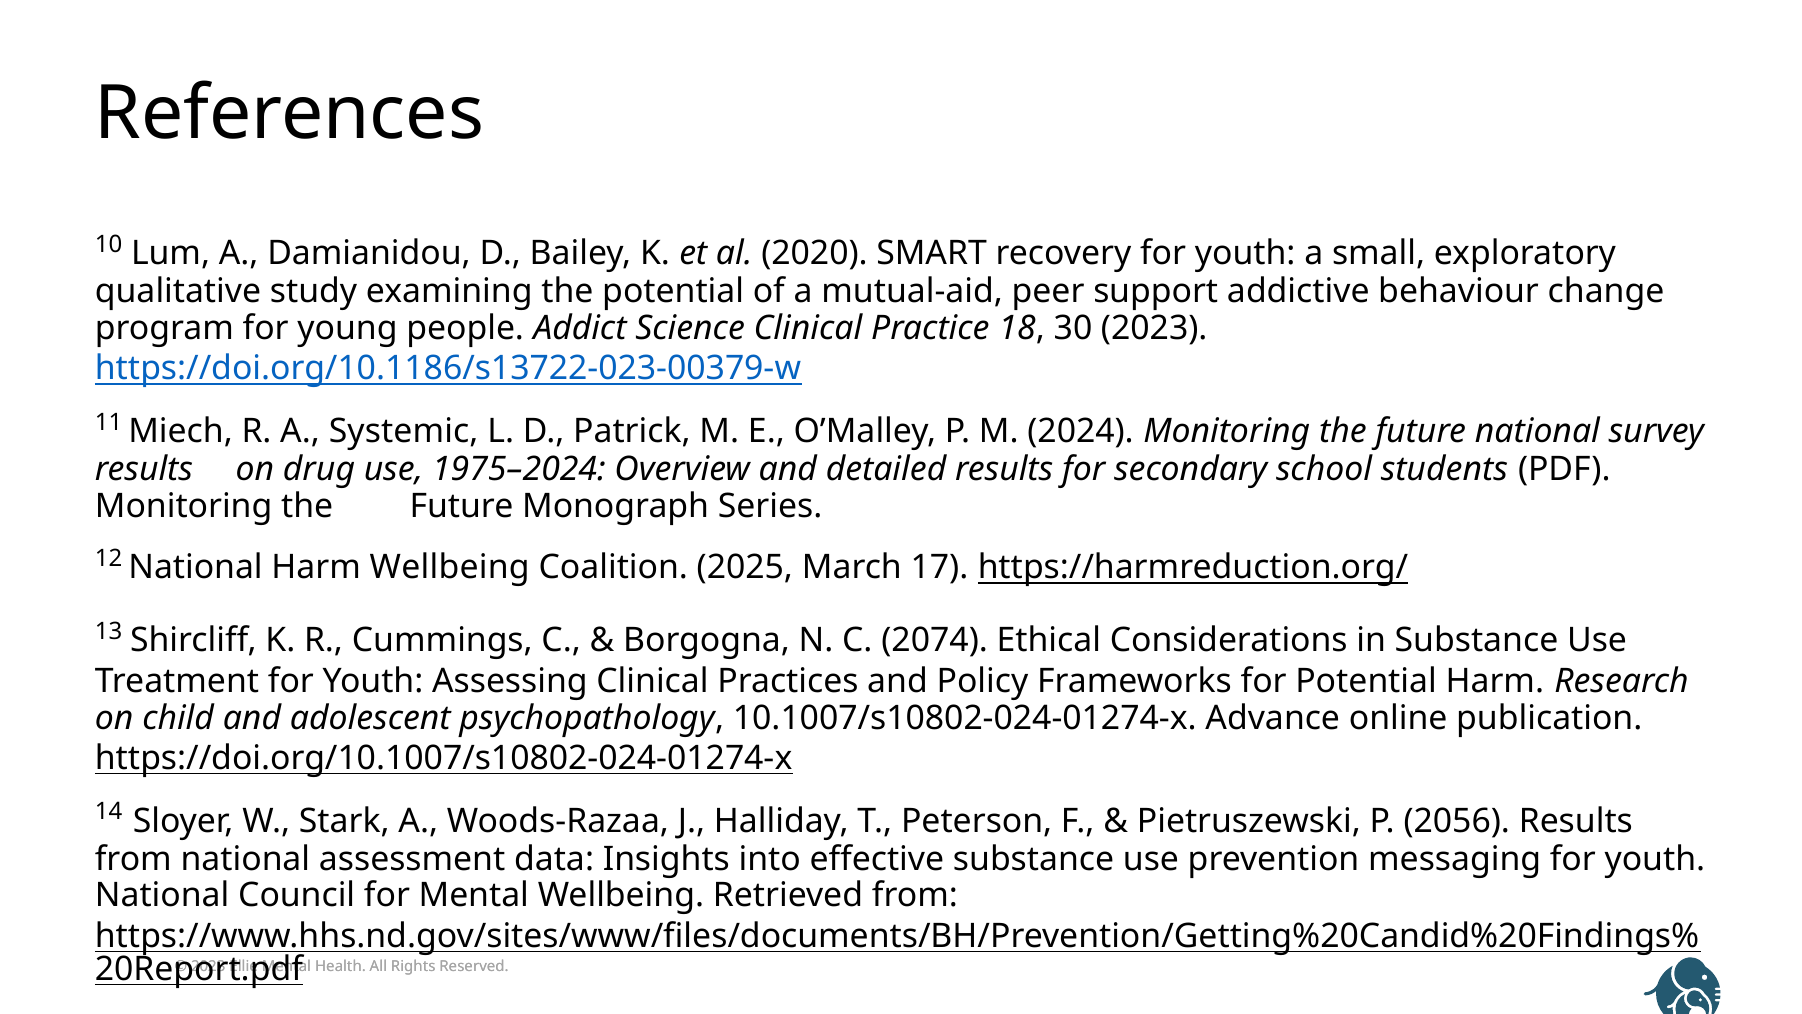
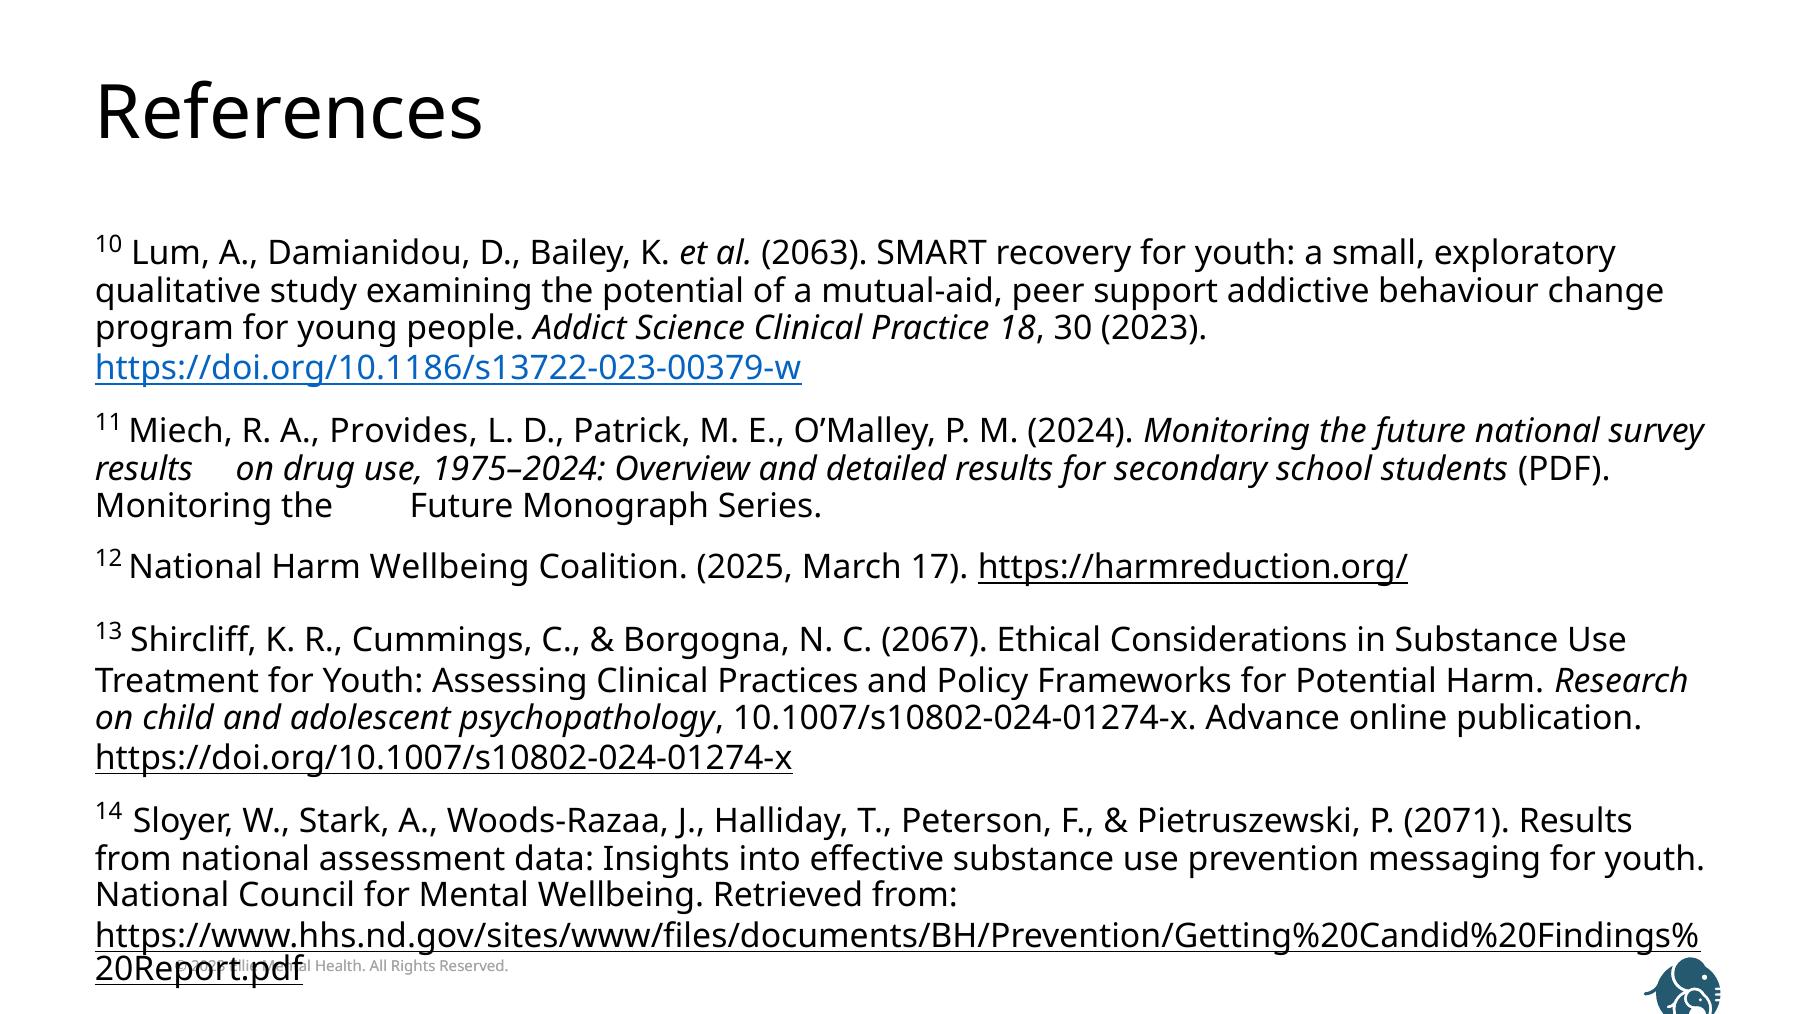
2020: 2020 -> 2063
Systemic: Systemic -> Provides
2074: 2074 -> 2067
2056: 2056 -> 2071
